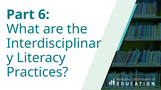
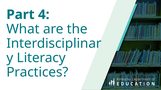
6: 6 -> 4
